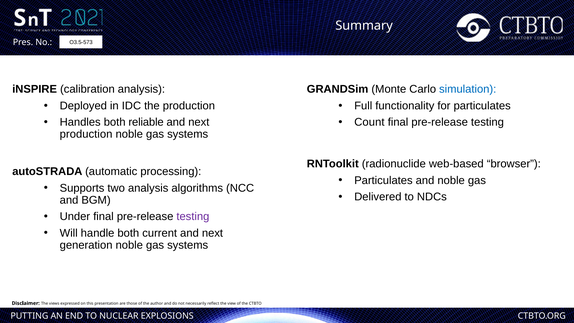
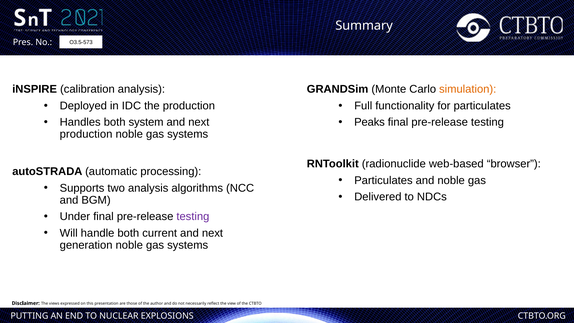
simulation colour: blue -> orange
reliable: reliable -> system
Count: Count -> Peaks
